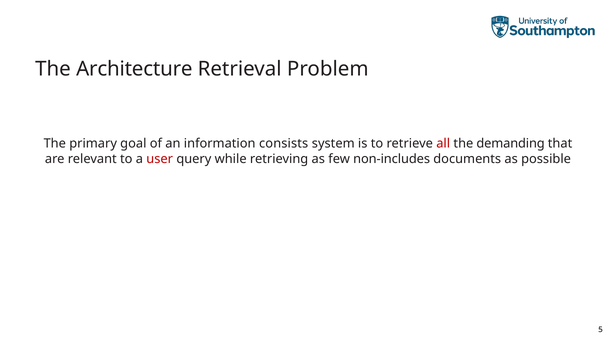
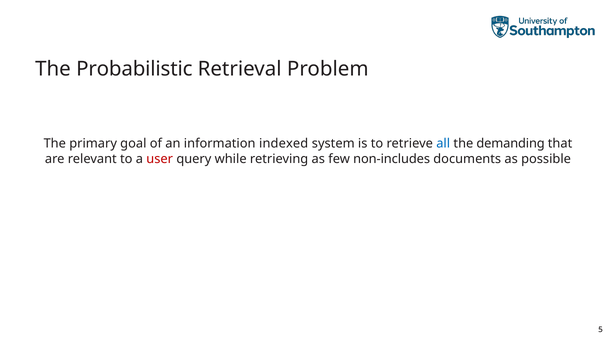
Architecture: Architecture -> Probabilistic
consists: consists -> indexed
all colour: red -> blue
